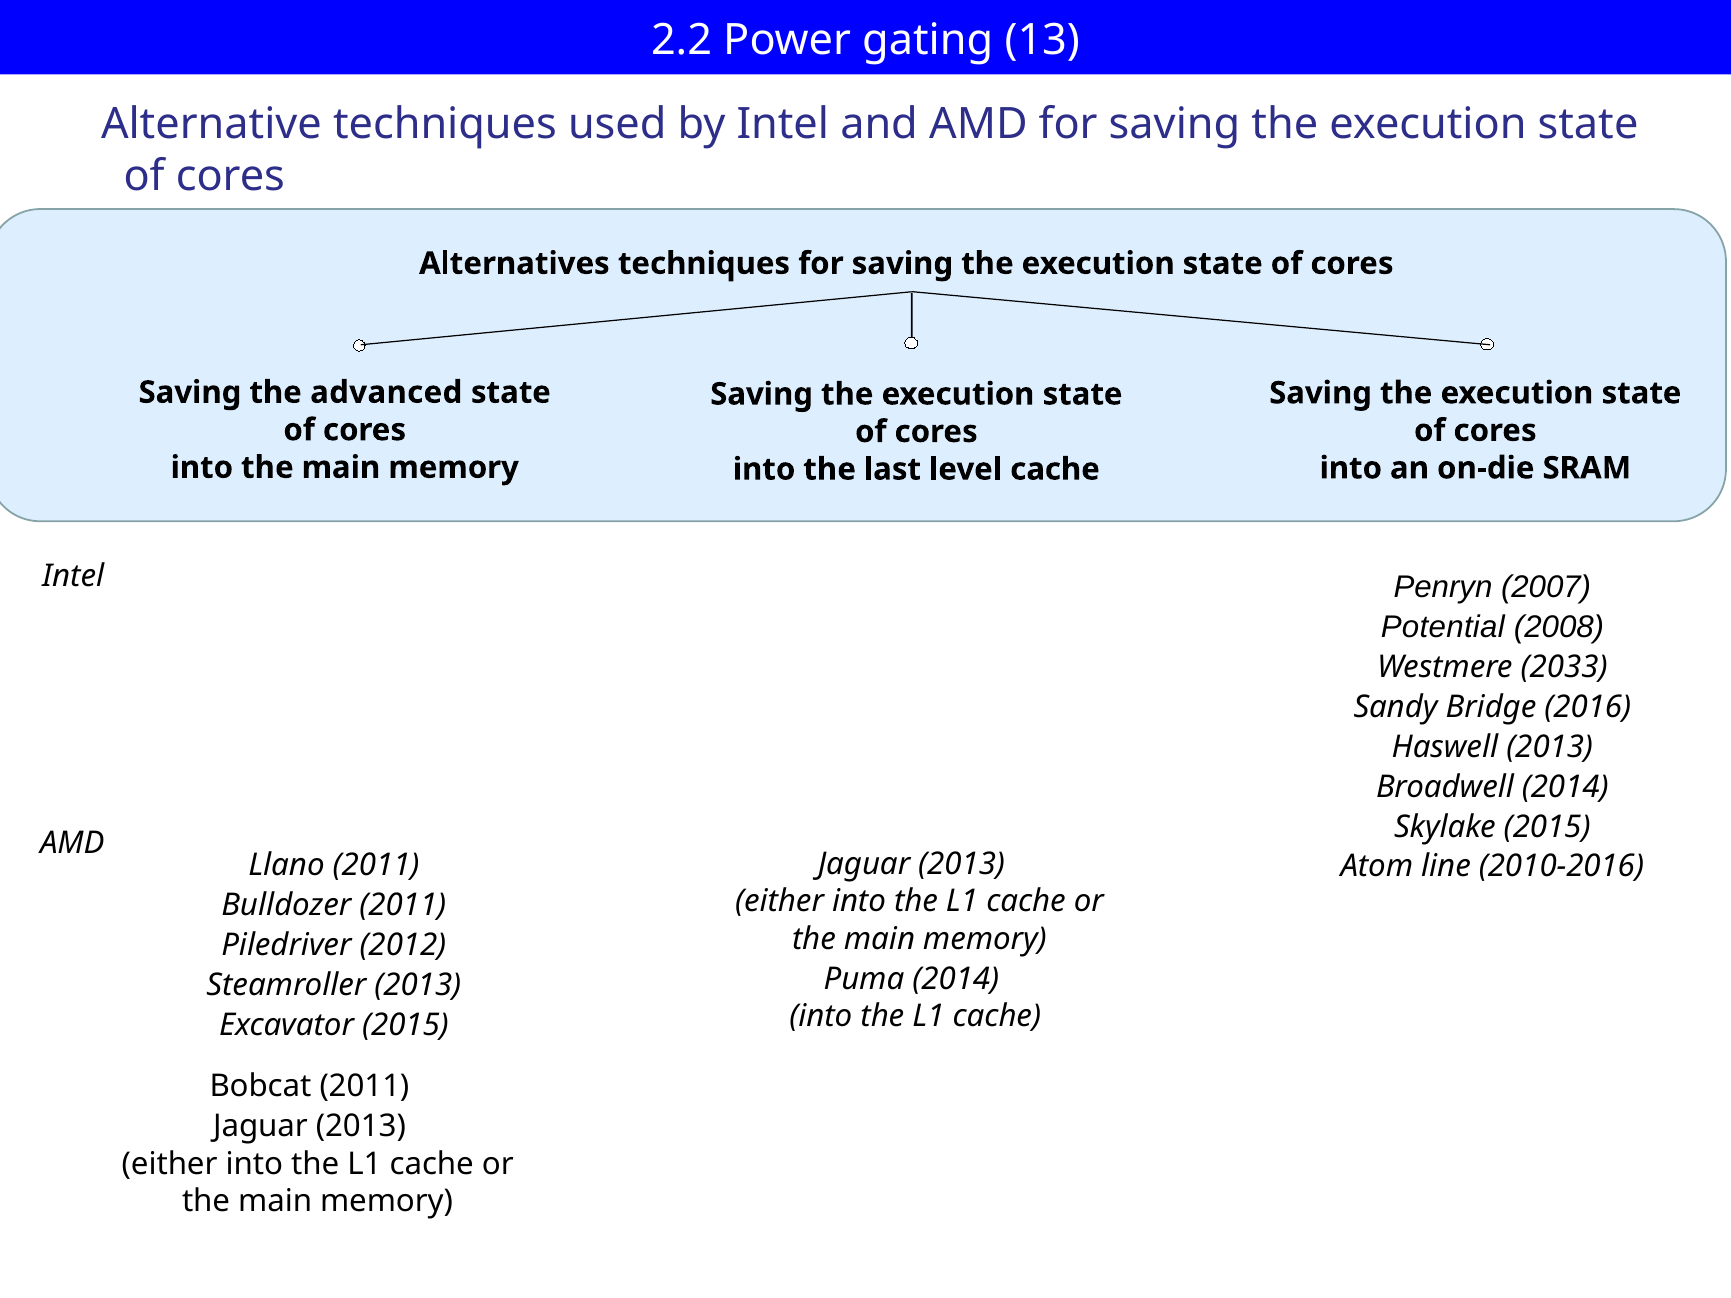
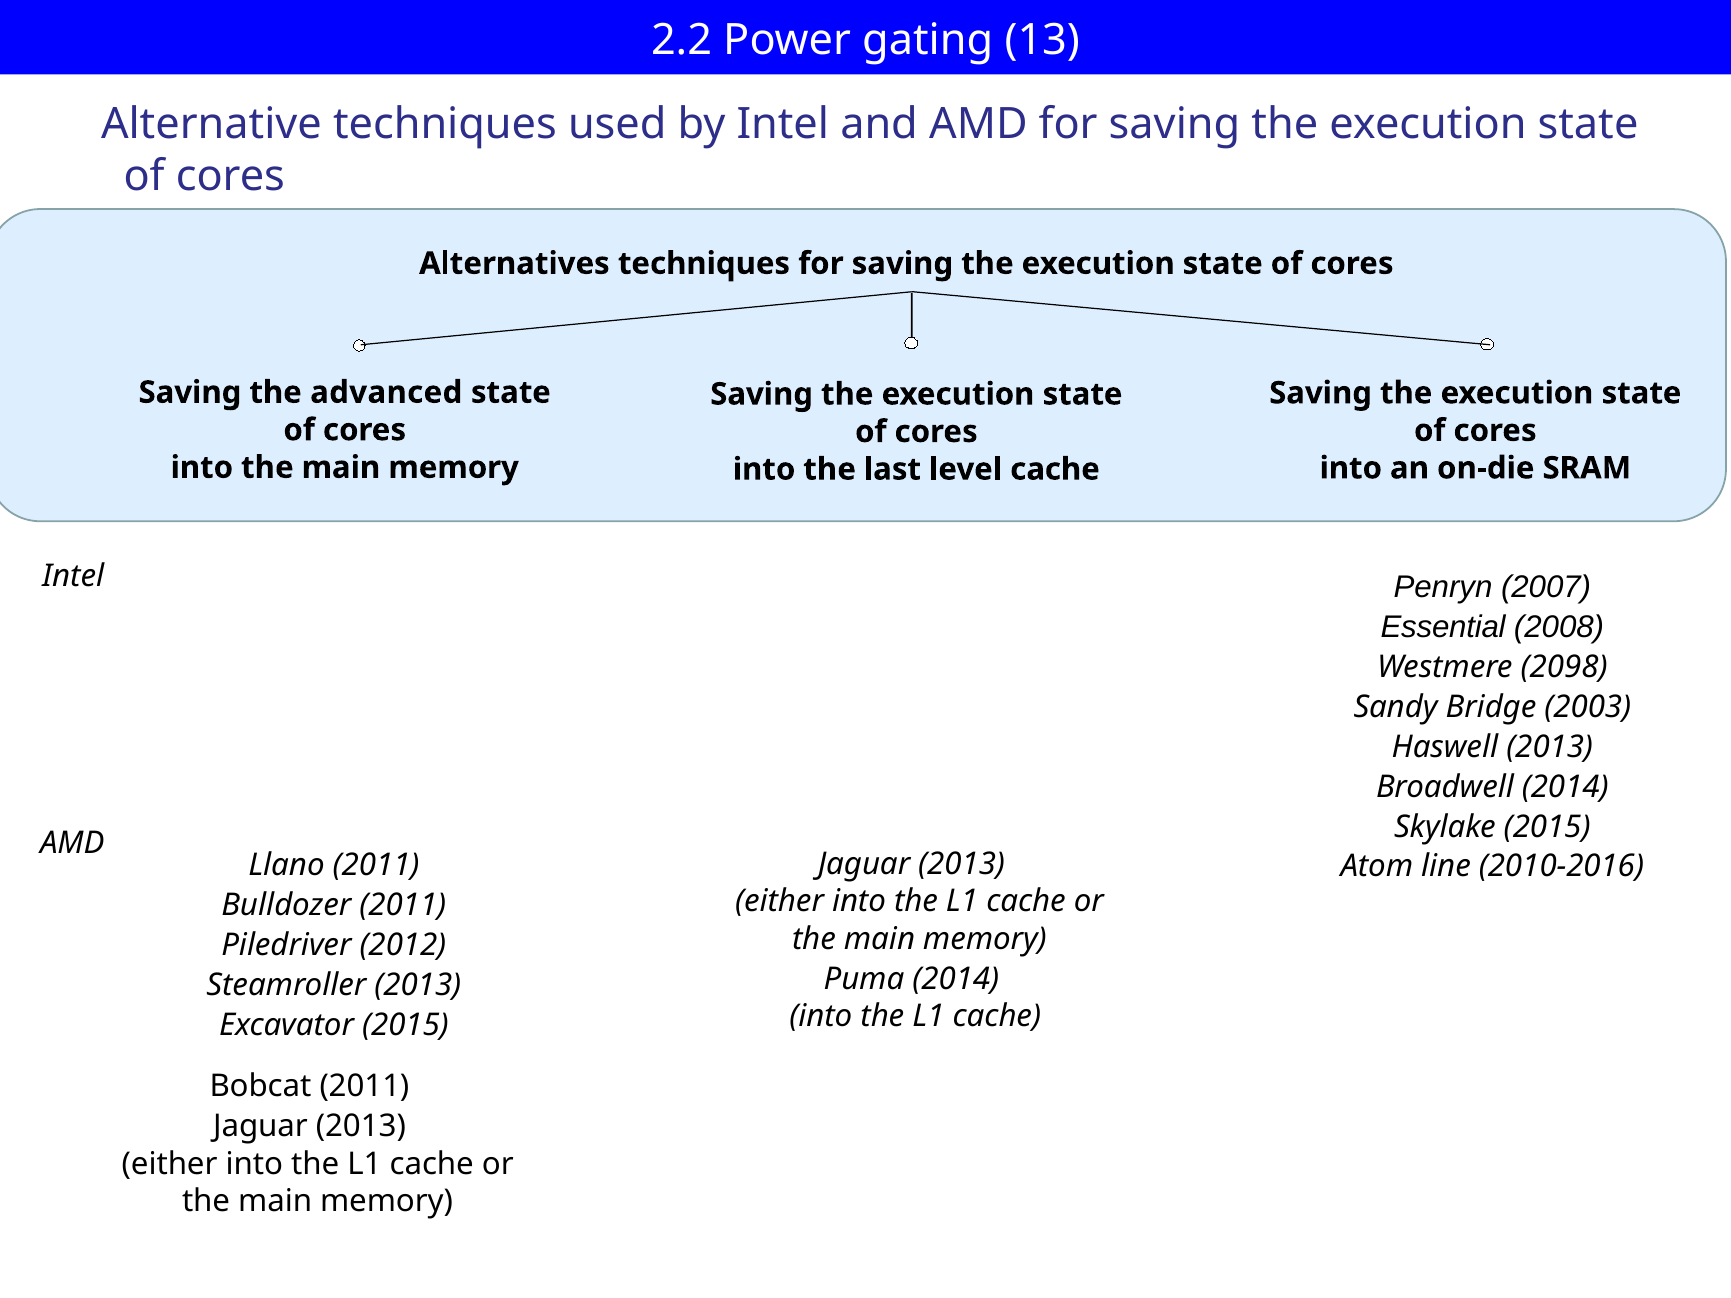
Potential: Potential -> Essential
2033: 2033 -> 2098
2016: 2016 -> 2003
